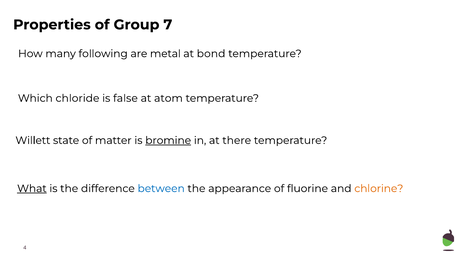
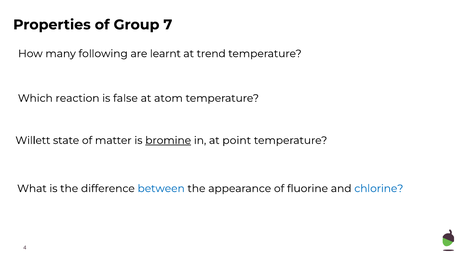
metal: metal -> learnt
bond: bond -> trend
chloride: chloride -> reaction
there: there -> point
What underline: present -> none
chlorine colour: orange -> blue
